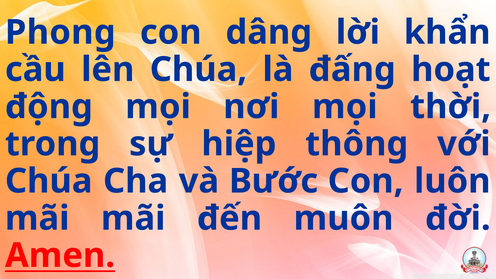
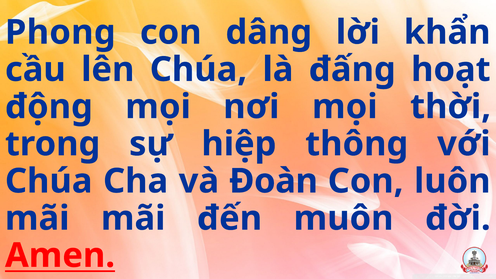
Bước: Bước -> Đoàn
